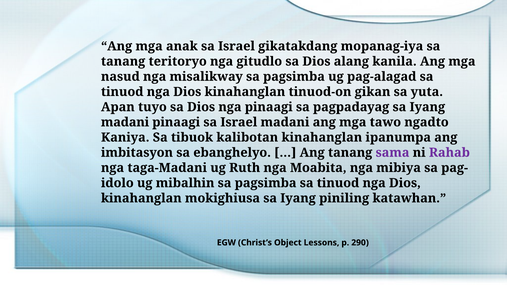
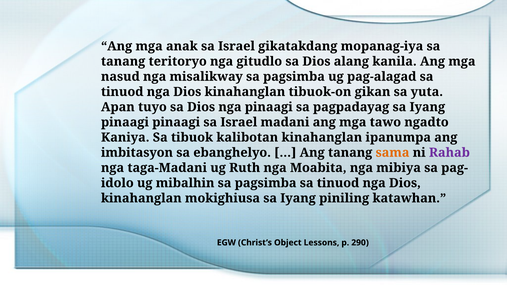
tinuod-on: tinuod-on -> tibuok-on
madani at (125, 122): madani -> pinaagi
sama colour: purple -> orange
